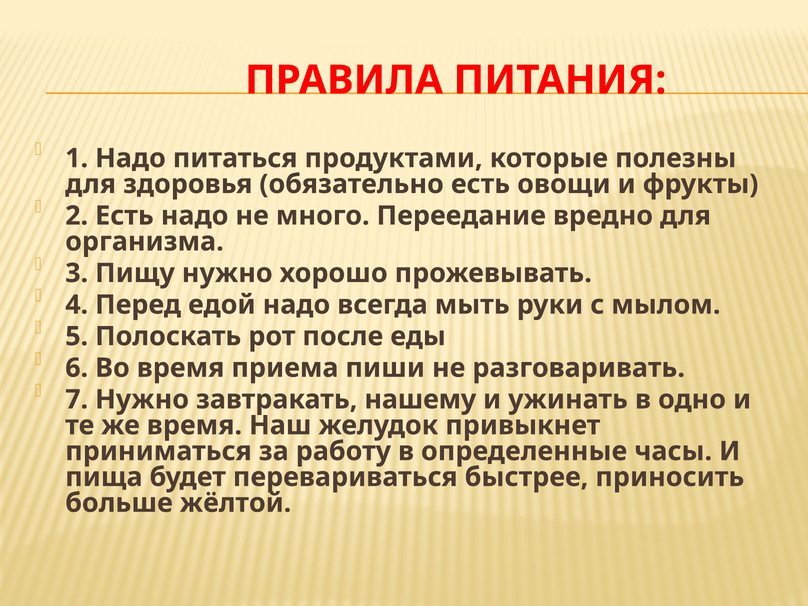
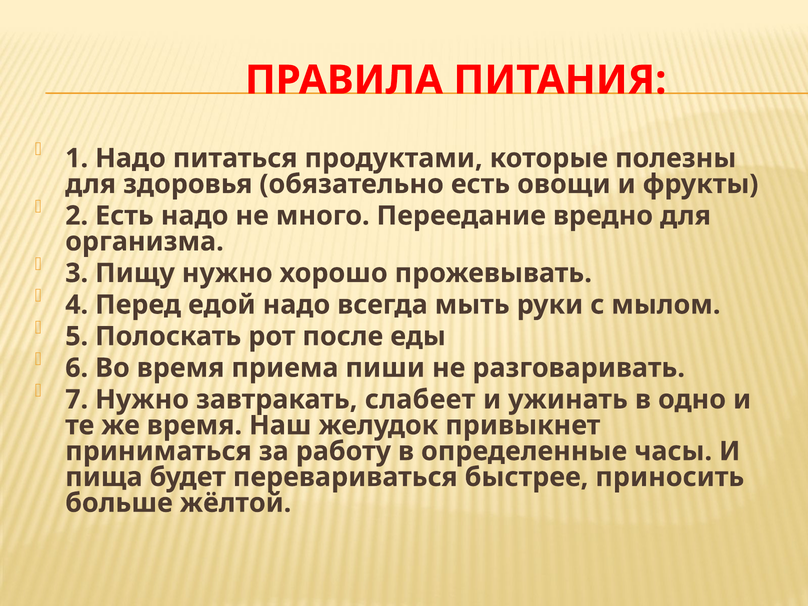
нашему: нашему -> слабеет
